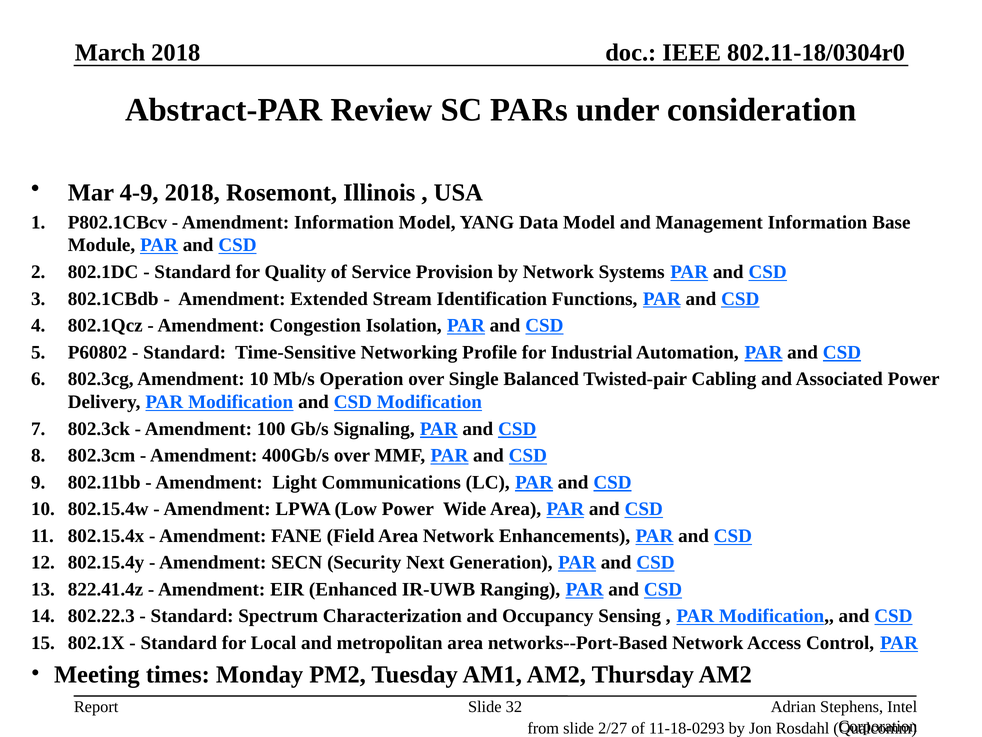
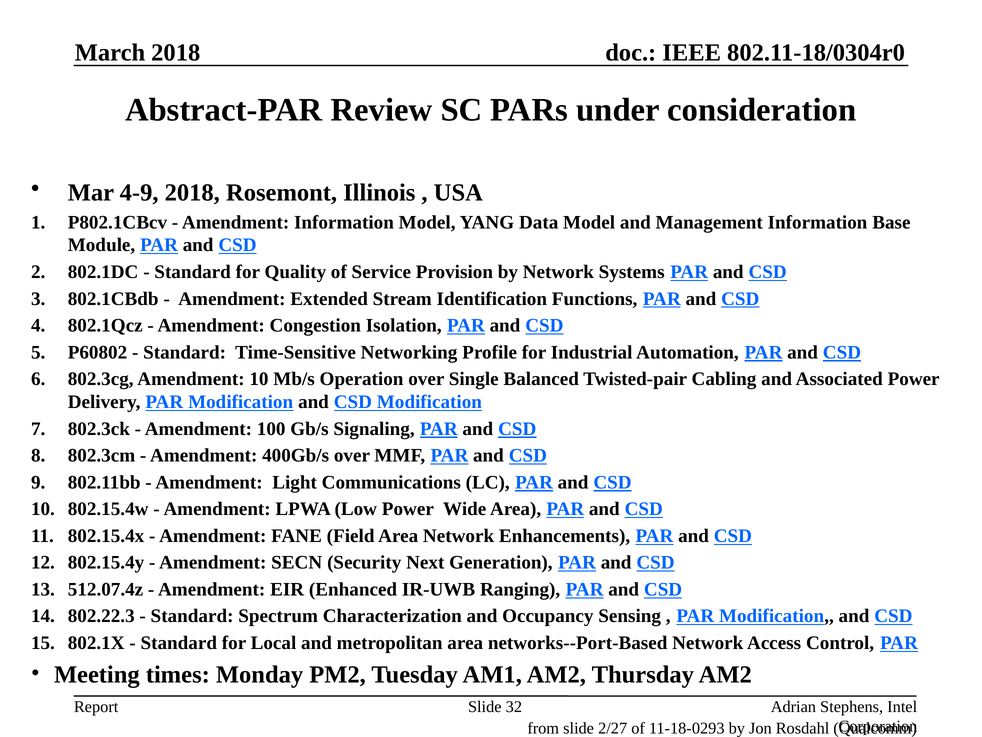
822.41.4z: 822.41.4z -> 512.07.4z
